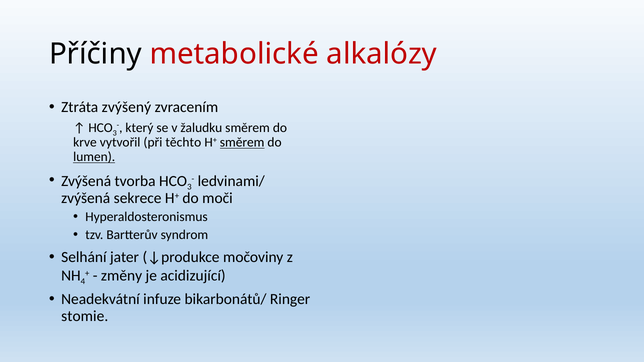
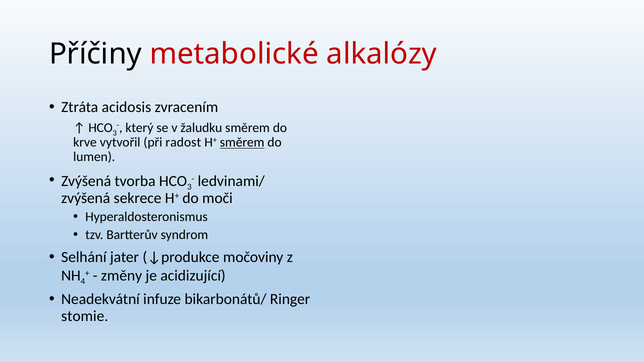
zvýšený: zvýšený -> acidosis
těchto: těchto -> radost
lumen underline: present -> none
